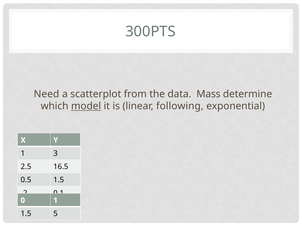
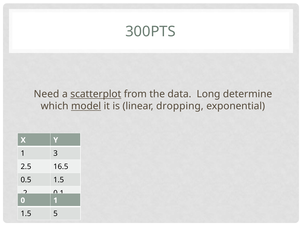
scatterplot underline: none -> present
Mass: Mass -> Long
following: following -> dropping
